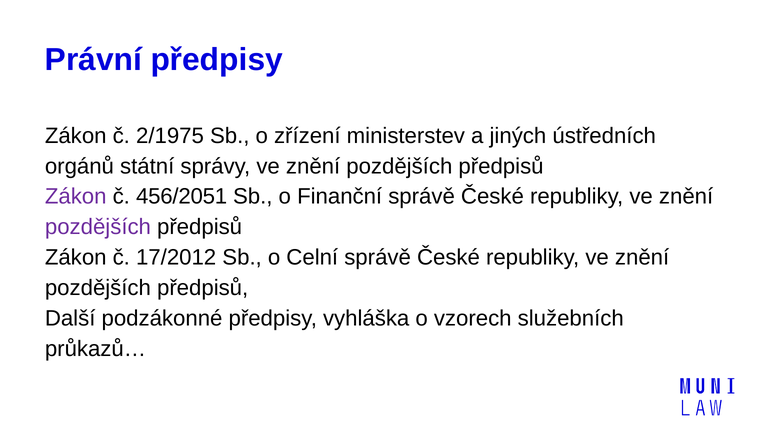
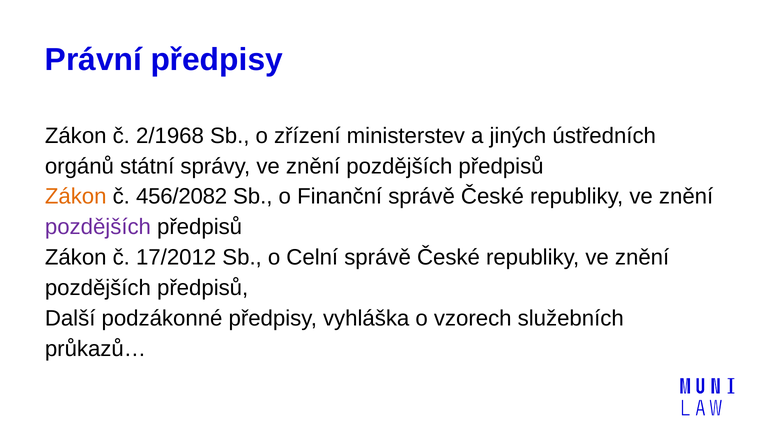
2/1975: 2/1975 -> 2/1968
Zákon at (76, 196) colour: purple -> orange
456/2051: 456/2051 -> 456/2082
